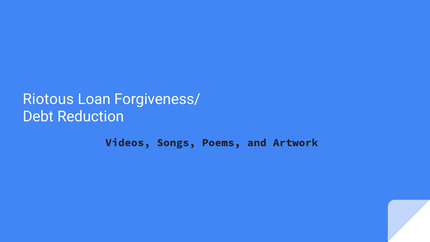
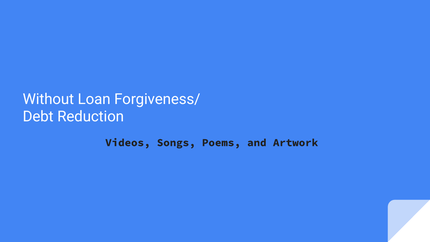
Riotous: Riotous -> Without
